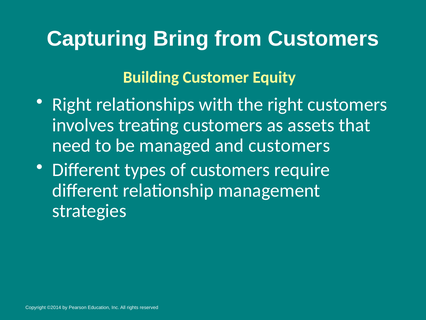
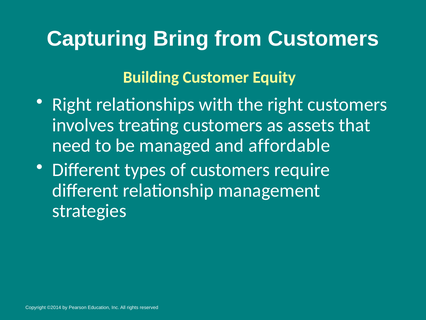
and customers: customers -> affordable
